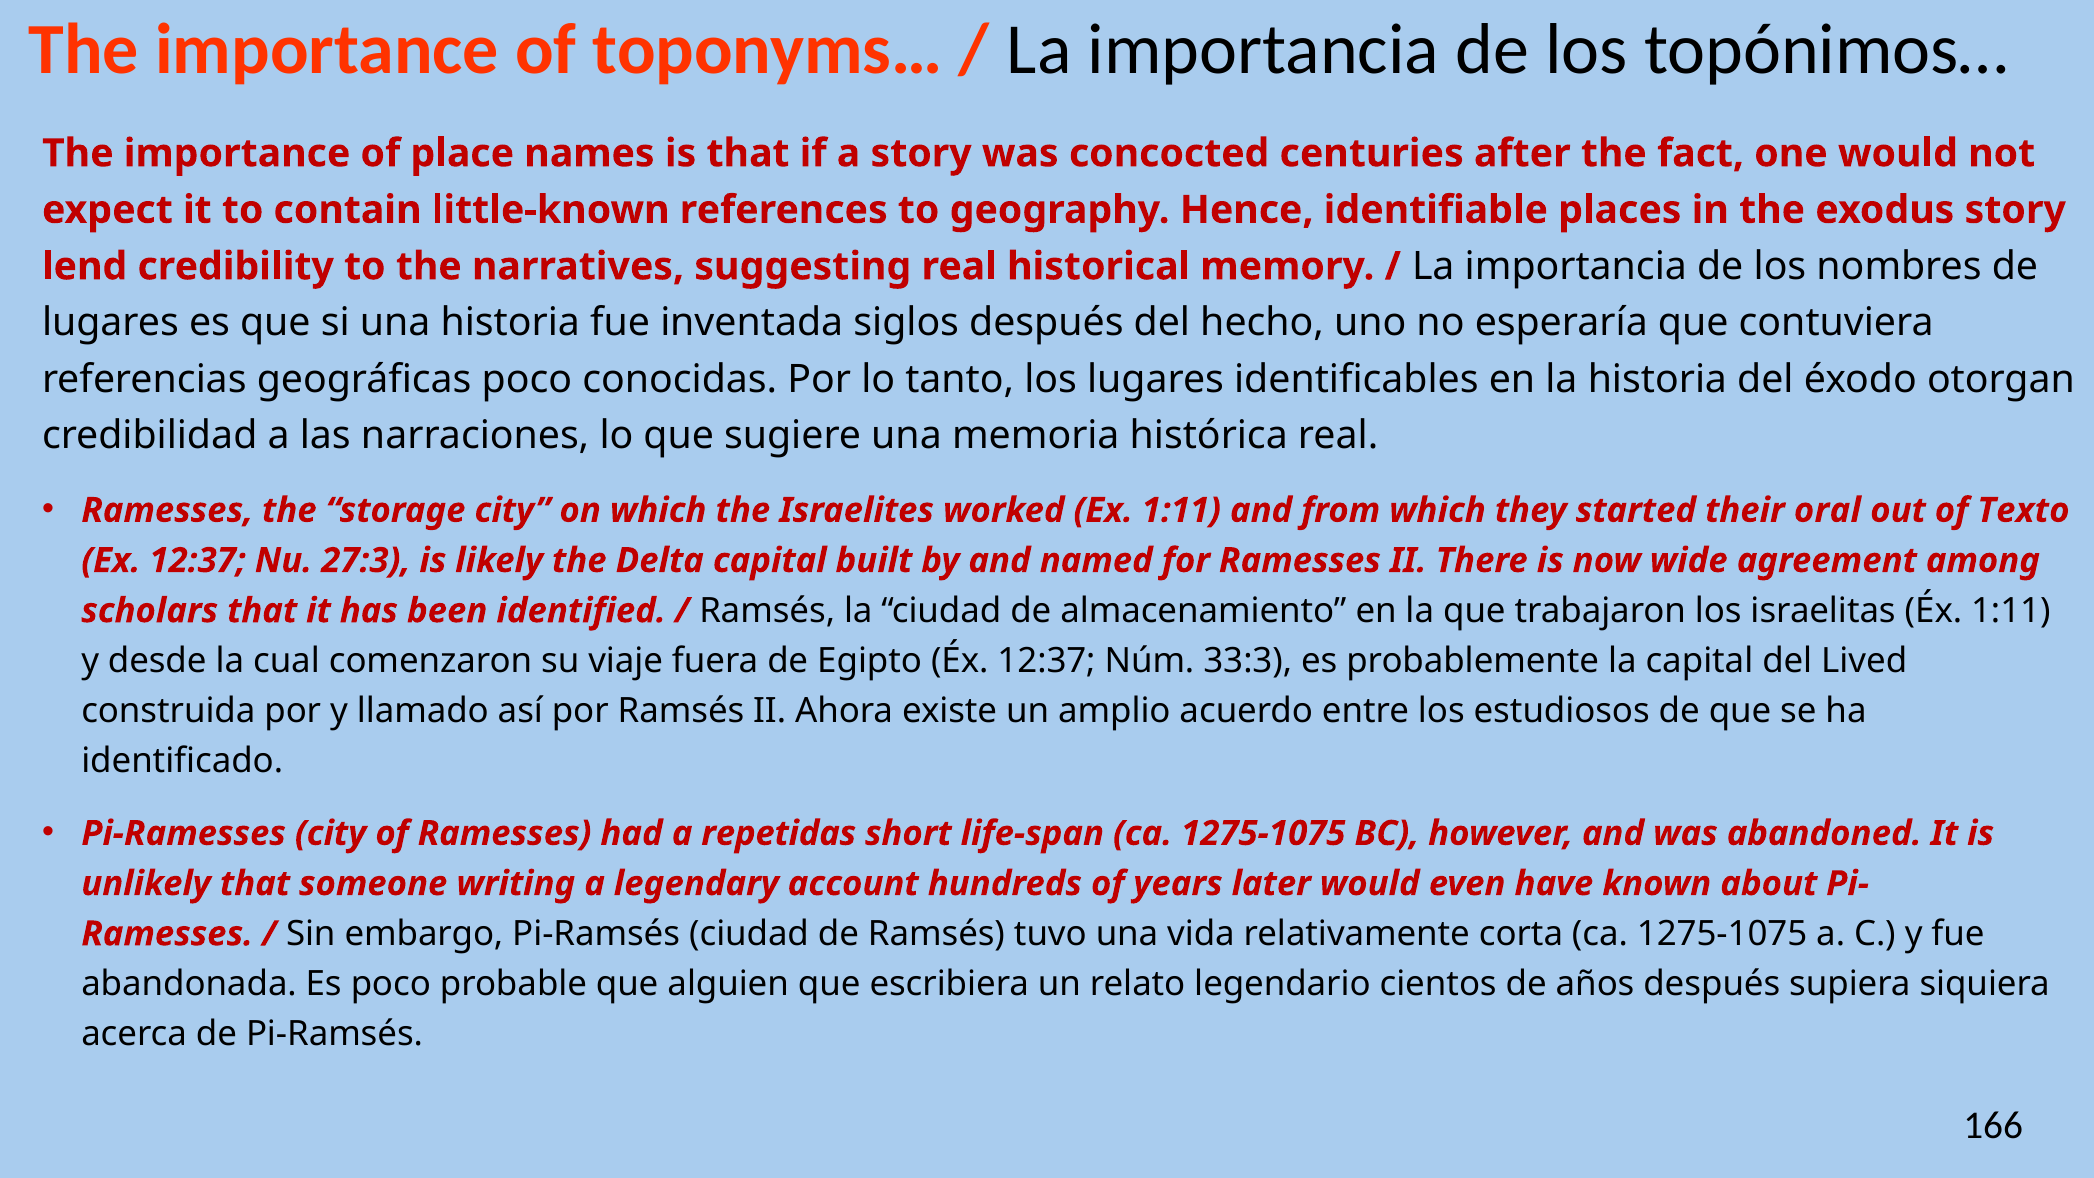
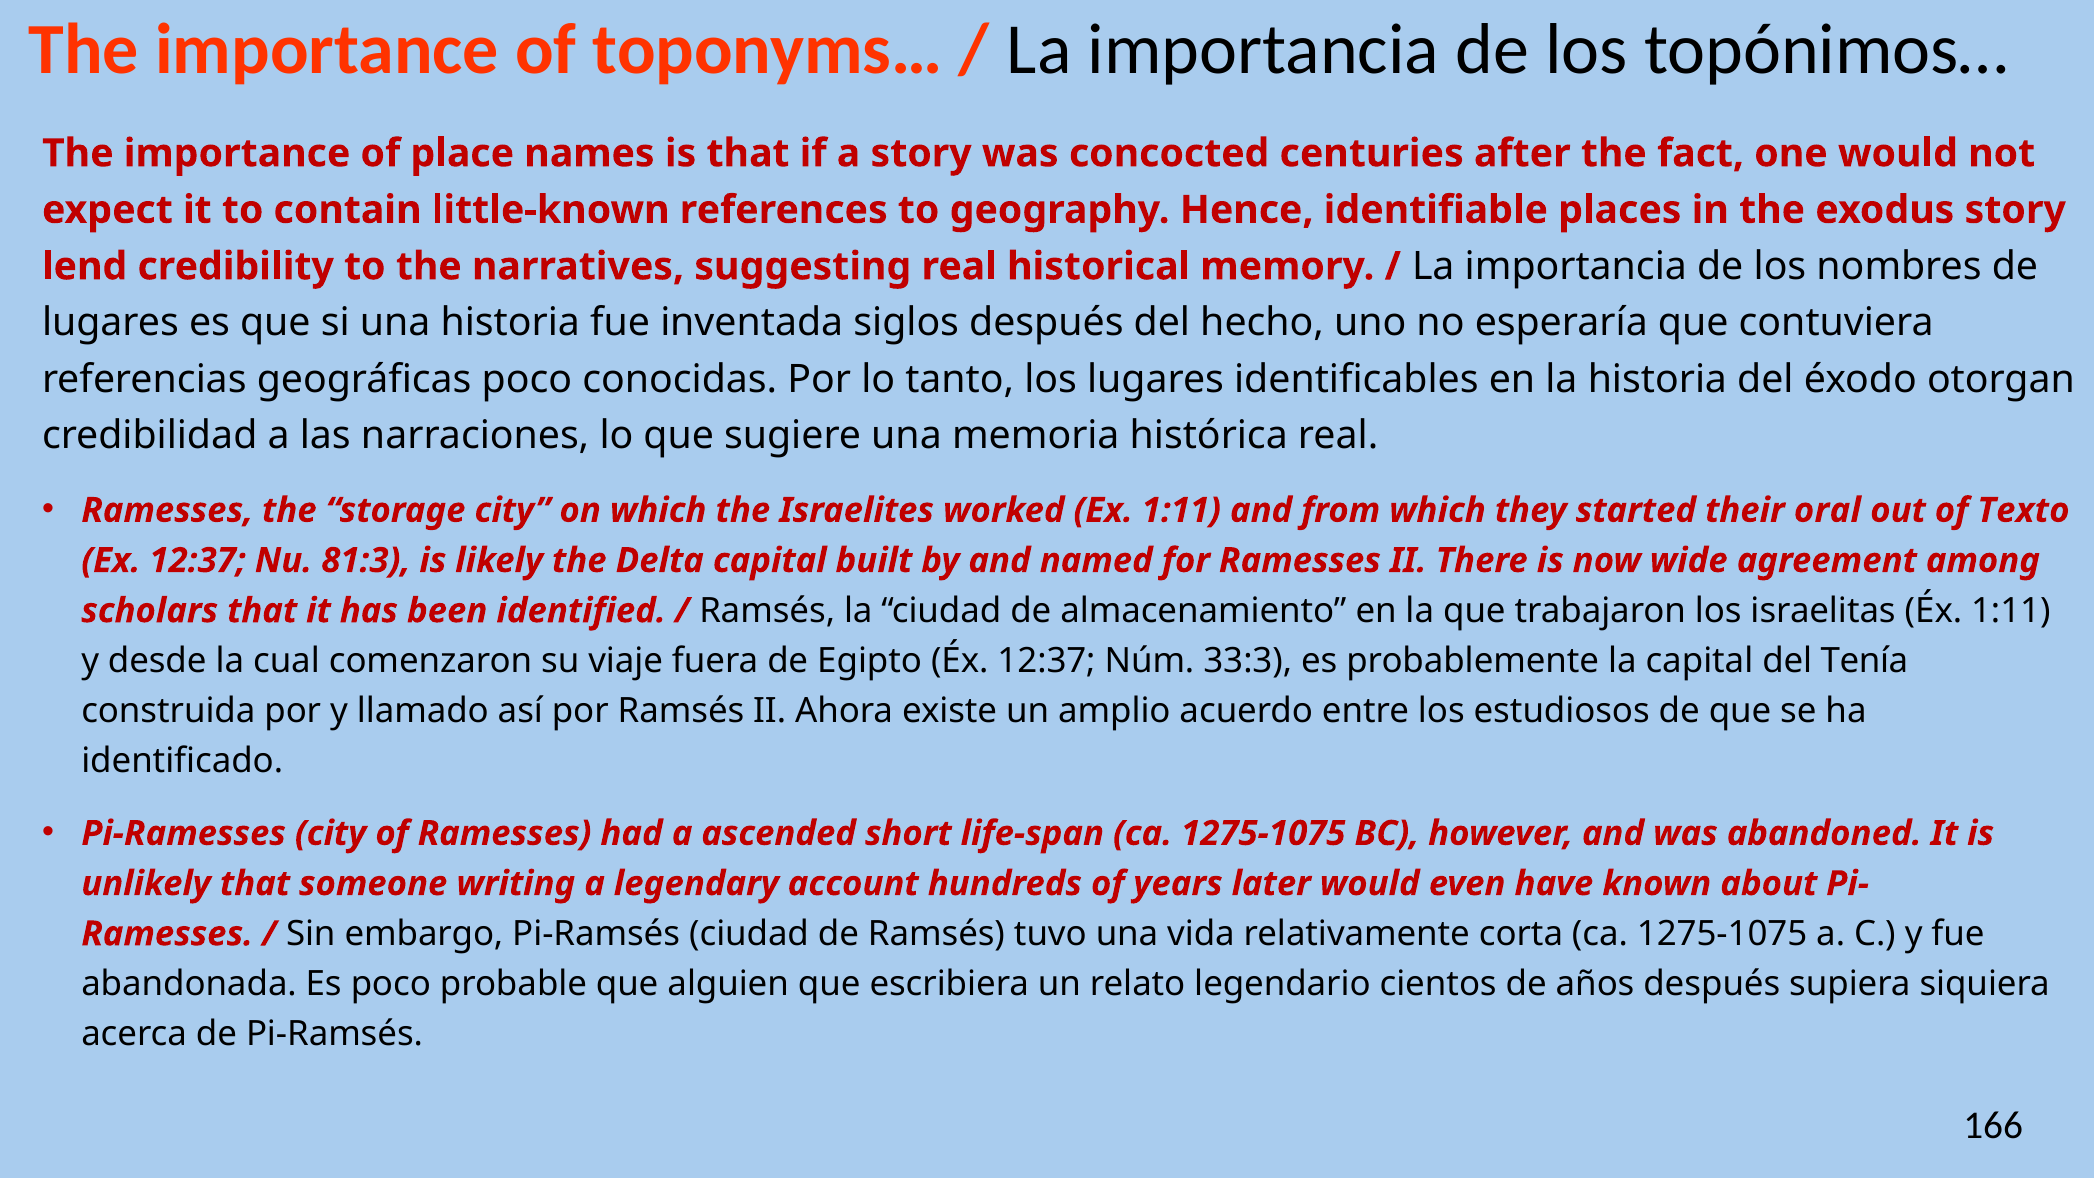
27:3: 27:3 -> 81:3
Lived: Lived -> Tenía
repetidas: repetidas -> ascended
